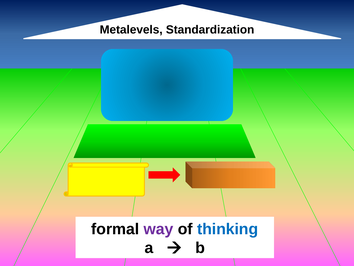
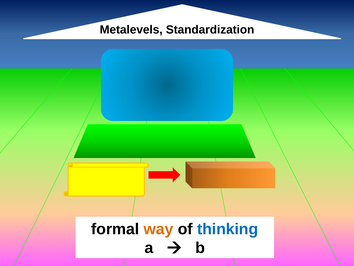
way colour: purple -> orange
